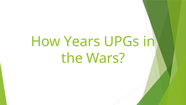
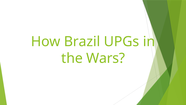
Years: Years -> Brazil
